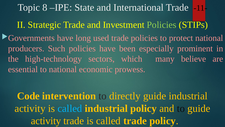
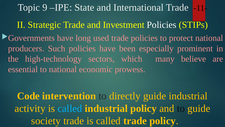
8: 8 -> 9
Policies at (162, 25) colour: light green -> white
activity at (46, 120): activity -> society
